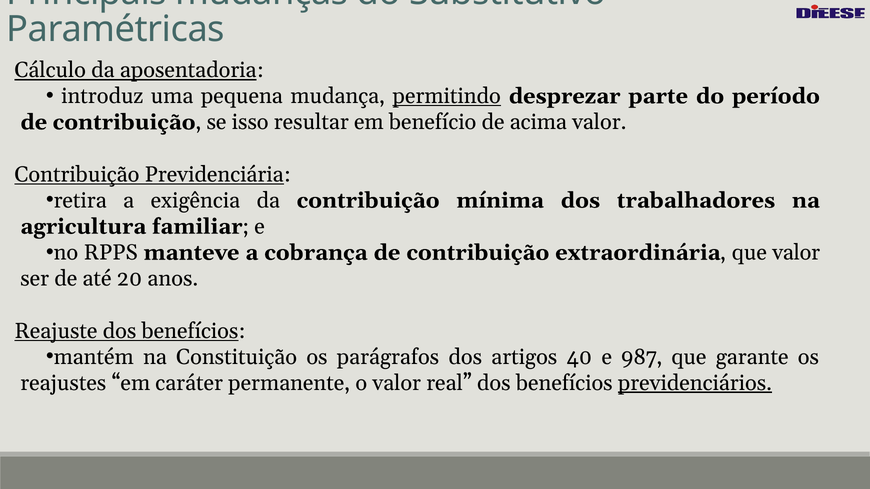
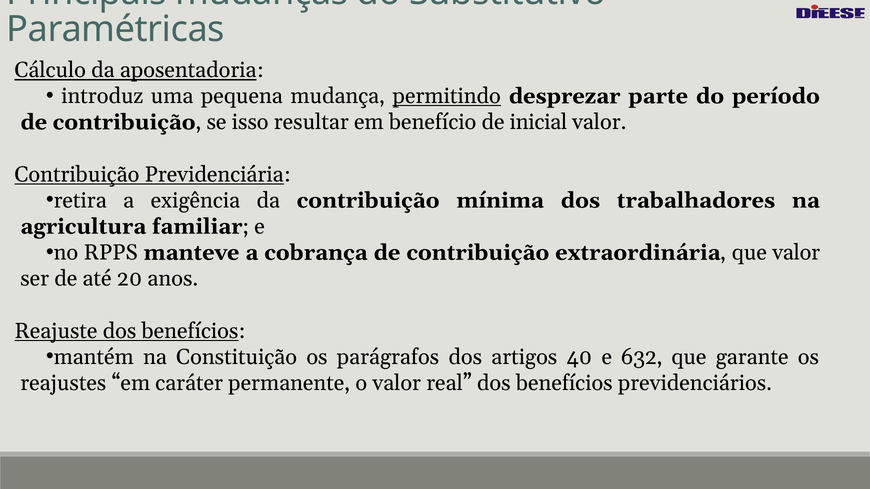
acima: acima -> inicial
987: 987 -> 632
previdenciários underline: present -> none
